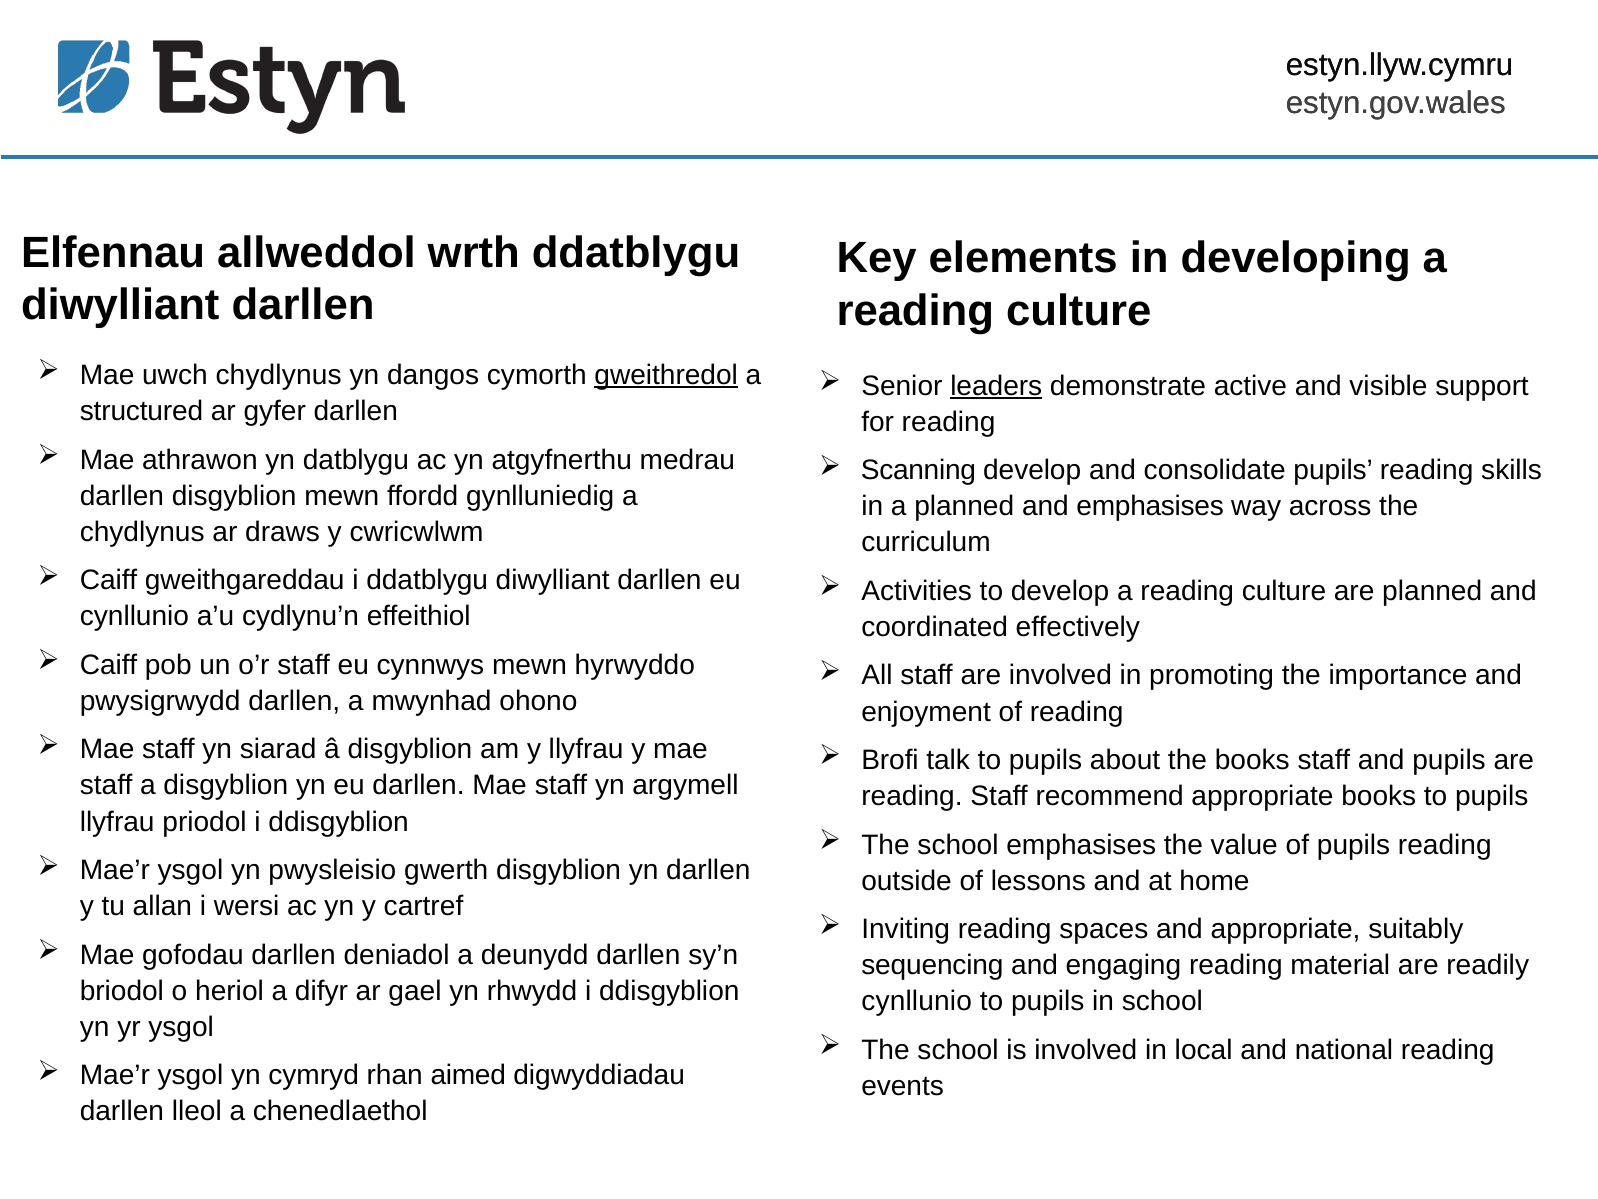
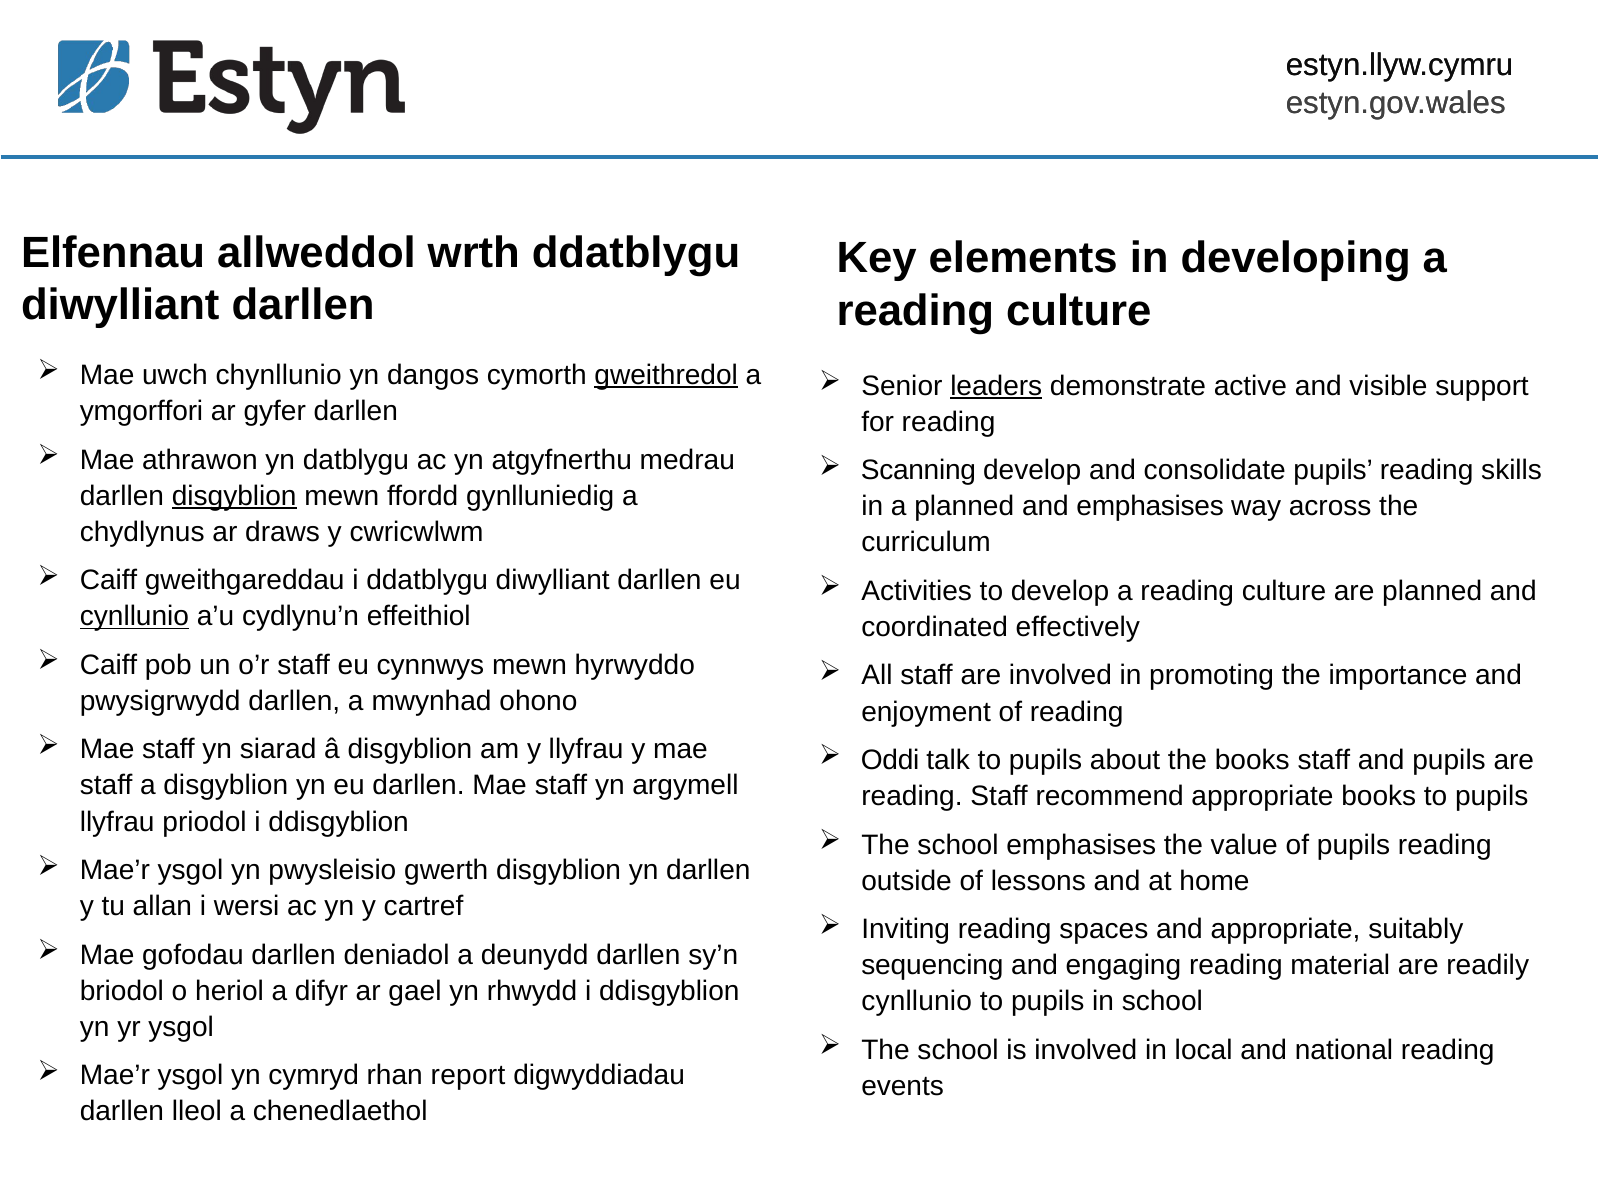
uwch chydlynus: chydlynus -> chynllunio
structured: structured -> ymgorffori
disgyblion at (234, 496) underline: none -> present
cynllunio at (134, 616) underline: none -> present
Brofi: Brofi -> Oddi
aimed: aimed -> report
